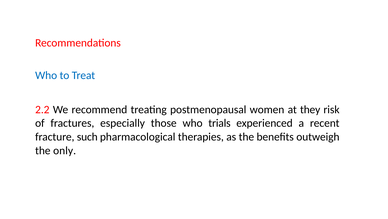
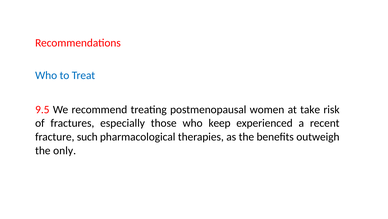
2.2: 2.2 -> 9.5
they: they -> take
trials: trials -> keep
